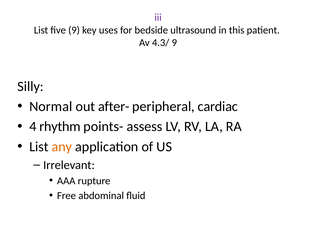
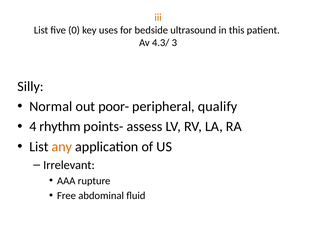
iii colour: purple -> orange
five 9: 9 -> 0
4.3/ 9: 9 -> 3
after-: after- -> poor-
cardiac: cardiac -> qualify
